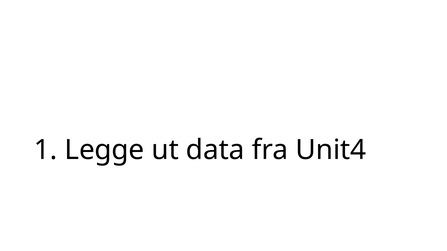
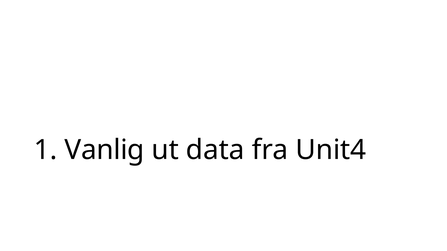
Legge: Legge -> Vanlig
